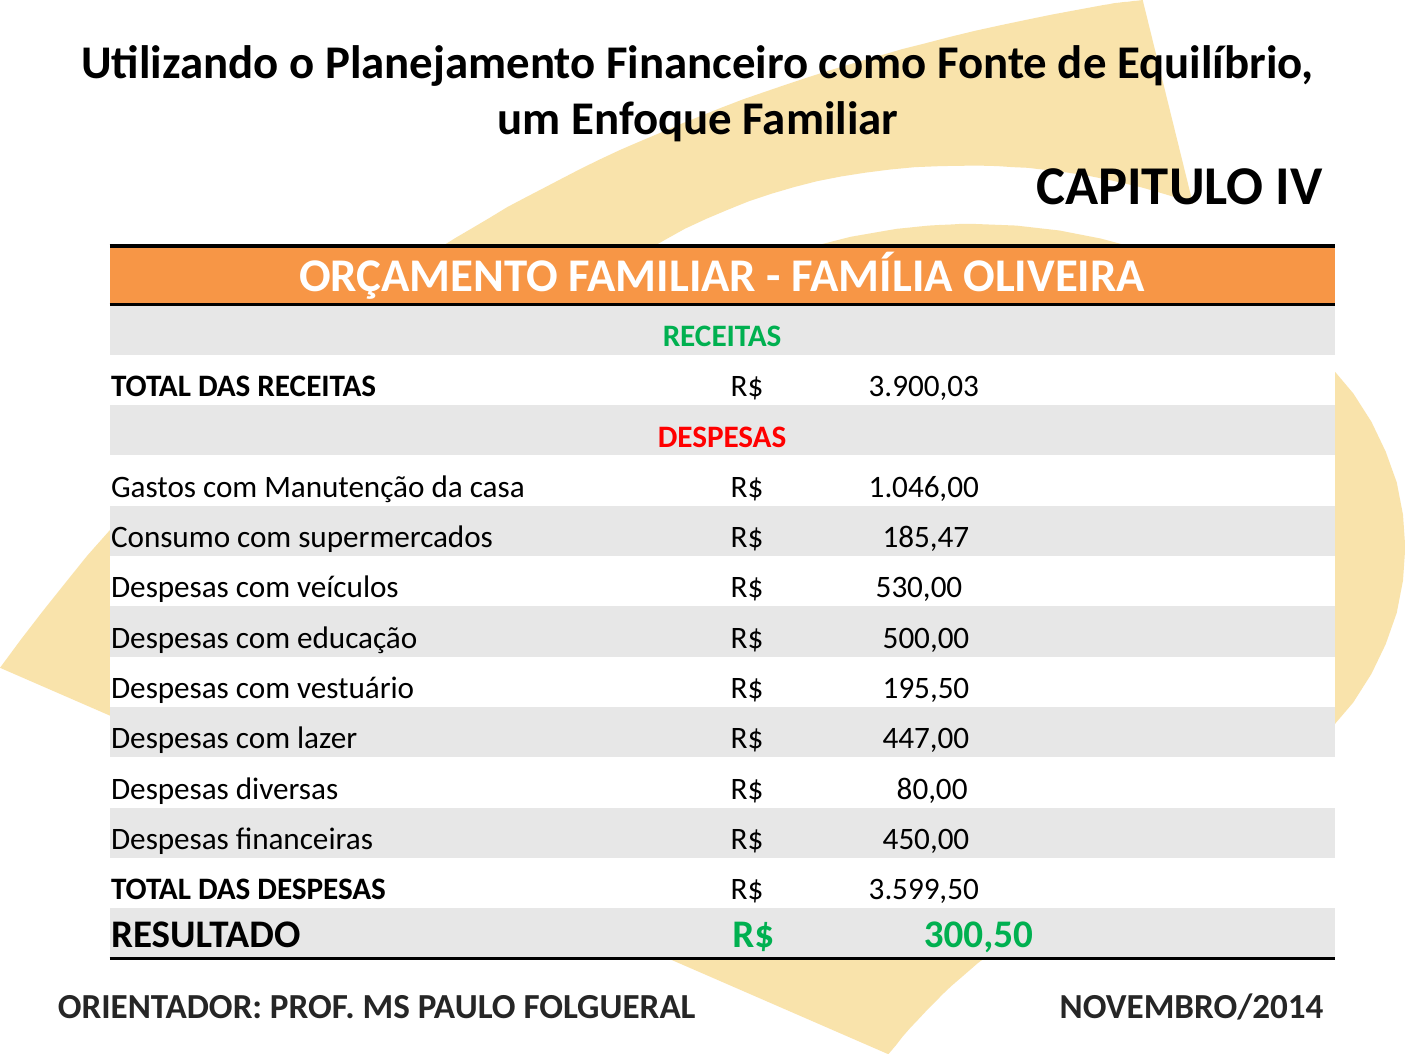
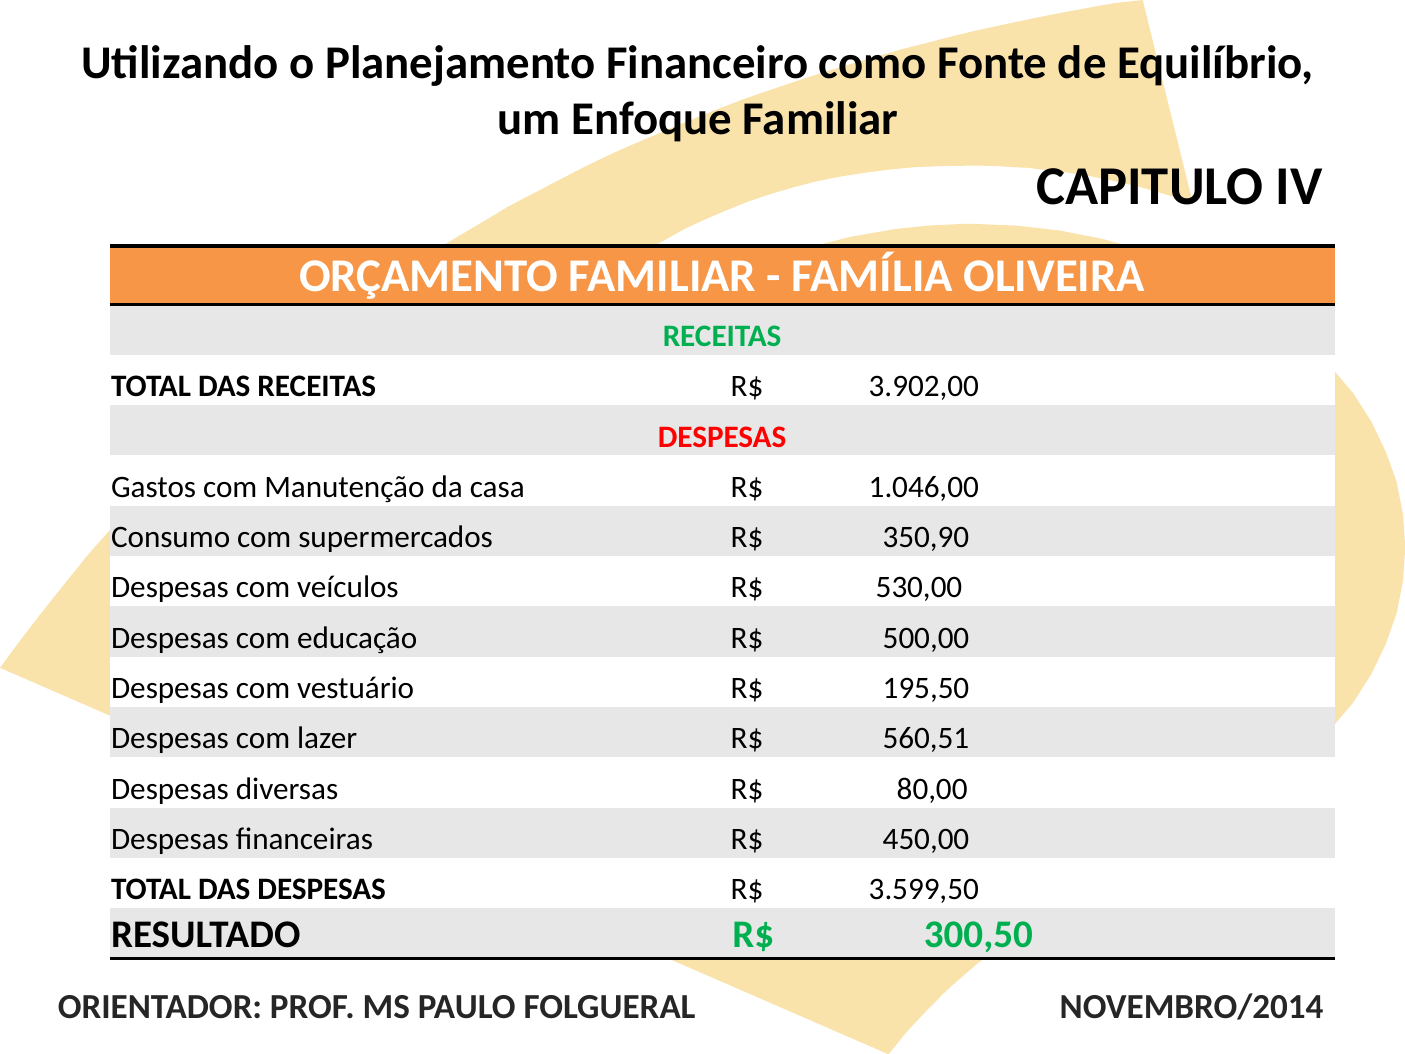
3.900,03: 3.900,03 -> 3.902,00
185,47: 185,47 -> 350,90
447,00: 447,00 -> 560,51
